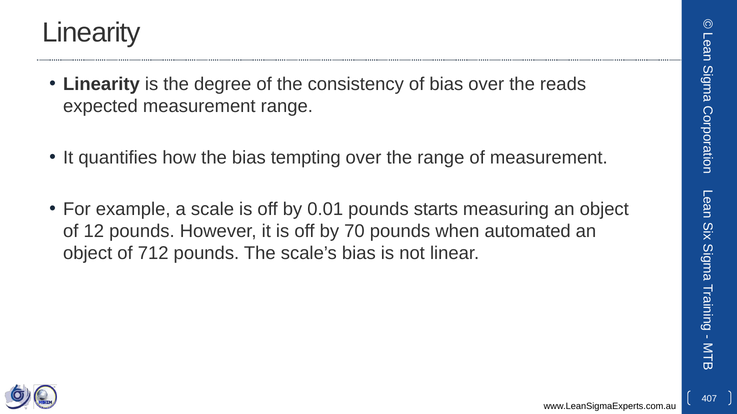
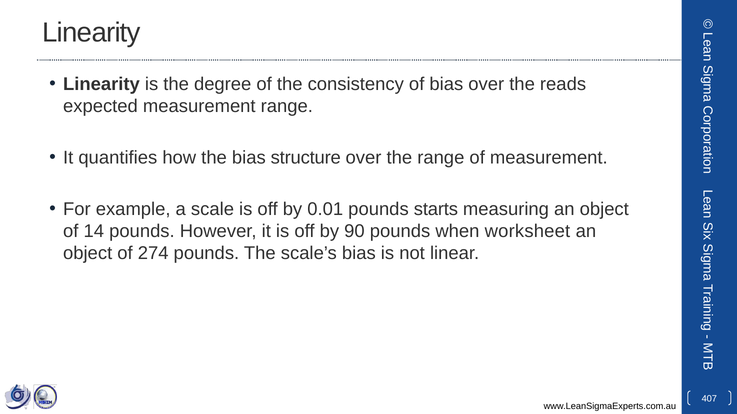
tempting: tempting -> structure
12: 12 -> 14
70: 70 -> 90
automated: automated -> worksheet
712: 712 -> 274
